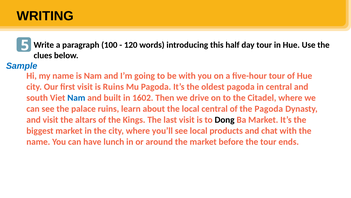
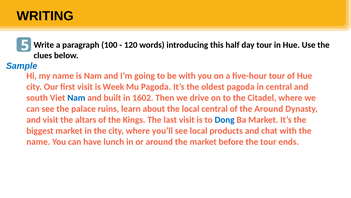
is Ruins: Ruins -> Week
the Pagoda: Pagoda -> Around
Dong colour: black -> blue
